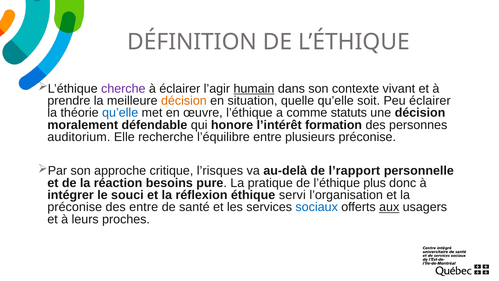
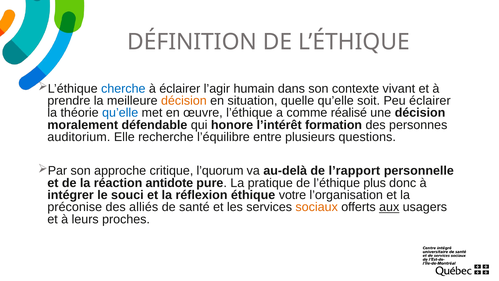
cherche colour: purple -> blue
humain underline: present -> none
statuts: statuts -> réalisé
plusieurs préconise: préconise -> questions
l’risques: l’risques -> l’quorum
besoins: besoins -> antidote
servi: servi -> votre
des entre: entre -> alliés
sociaux colour: blue -> orange
